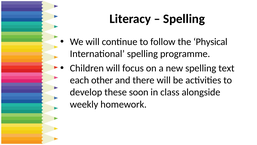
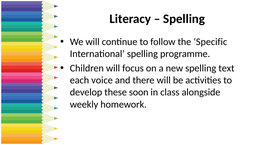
Physical: Physical -> Specific
other: other -> voice
